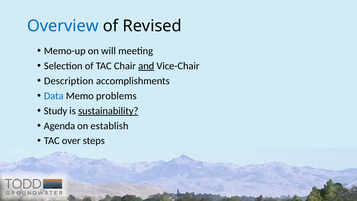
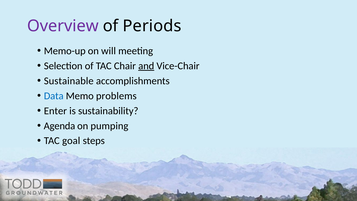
Overview colour: blue -> purple
Revised: Revised -> Periods
Description: Description -> Sustainable
Study: Study -> Enter
sustainability underline: present -> none
establish: establish -> pumping
over: over -> goal
